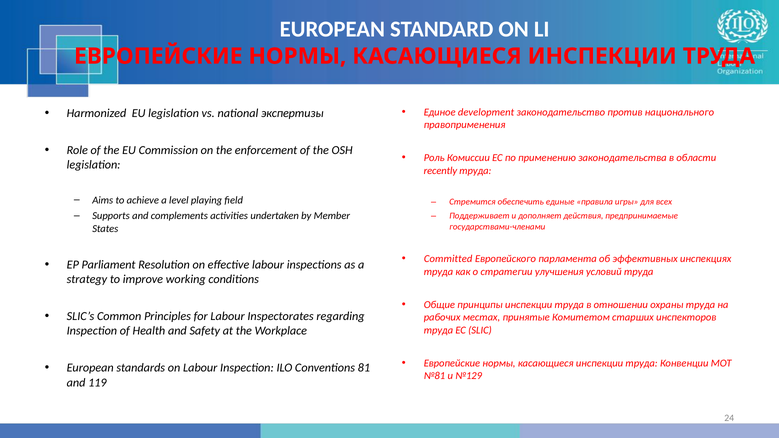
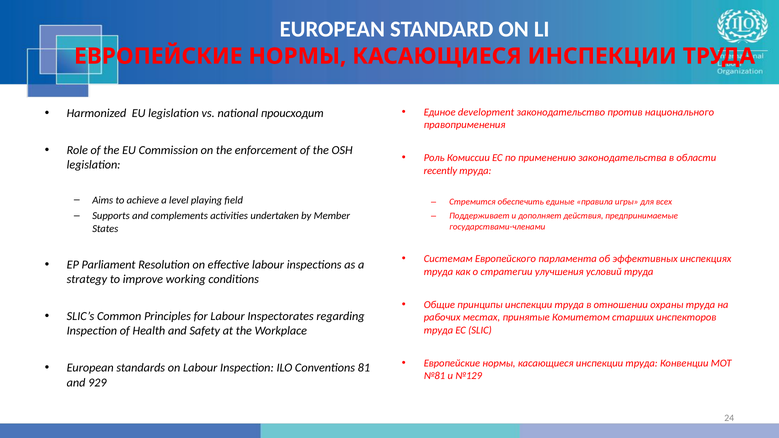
экспертизы: экспертизы -> происходит
Committed: Committed -> Системам
119: 119 -> 929
